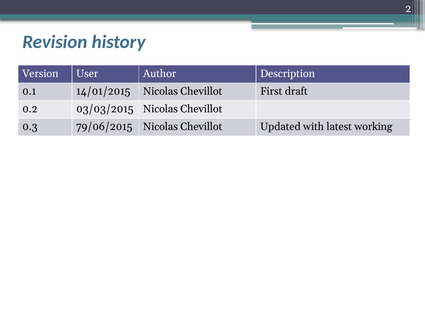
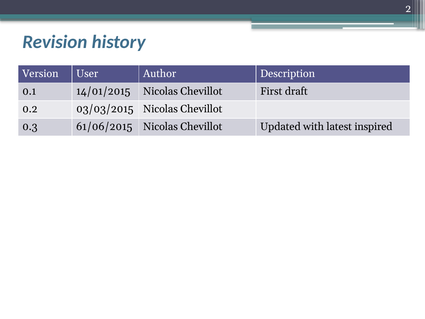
79/06/2015: 79/06/2015 -> 61/06/2015
working: working -> inspired
